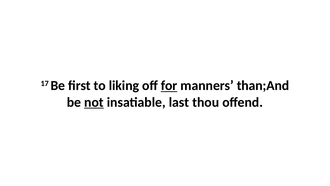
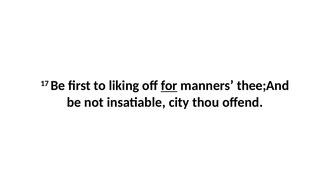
than;And: than;And -> thee;And
not underline: present -> none
last: last -> city
